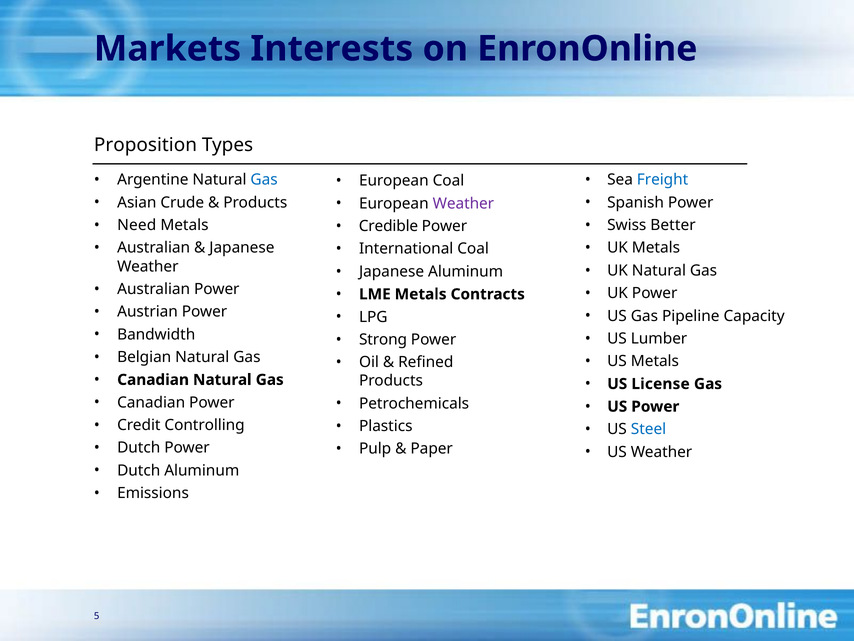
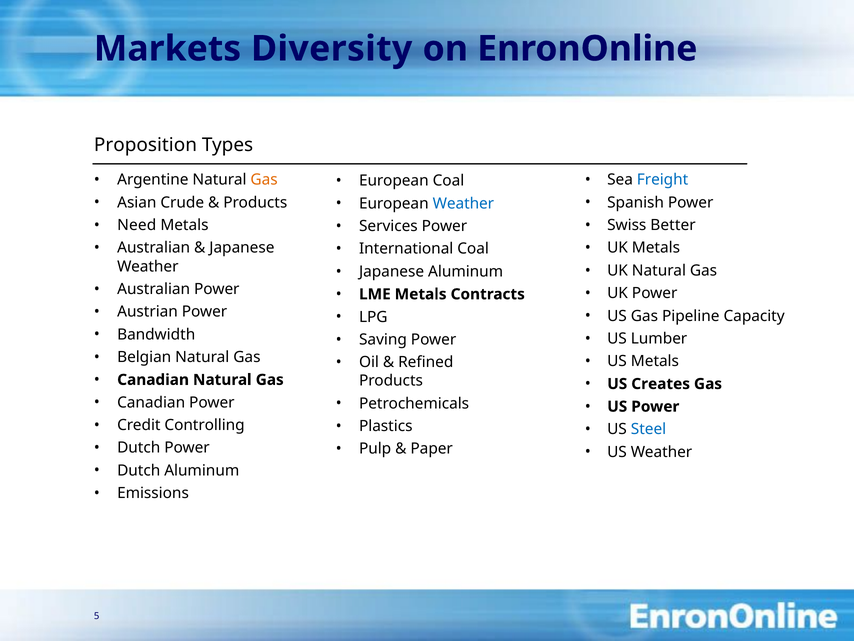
Interests: Interests -> Diversity
Gas at (264, 180) colour: blue -> orange
Weather at (463, 203) colour: purple -> blue
Credible: Credible -> Services
Strong: Strong -> Saving
License: License -> Creates
